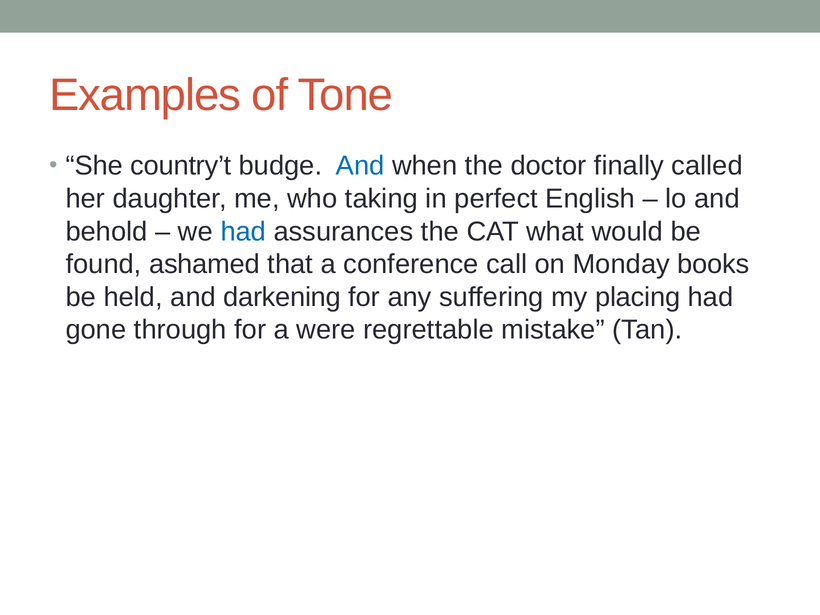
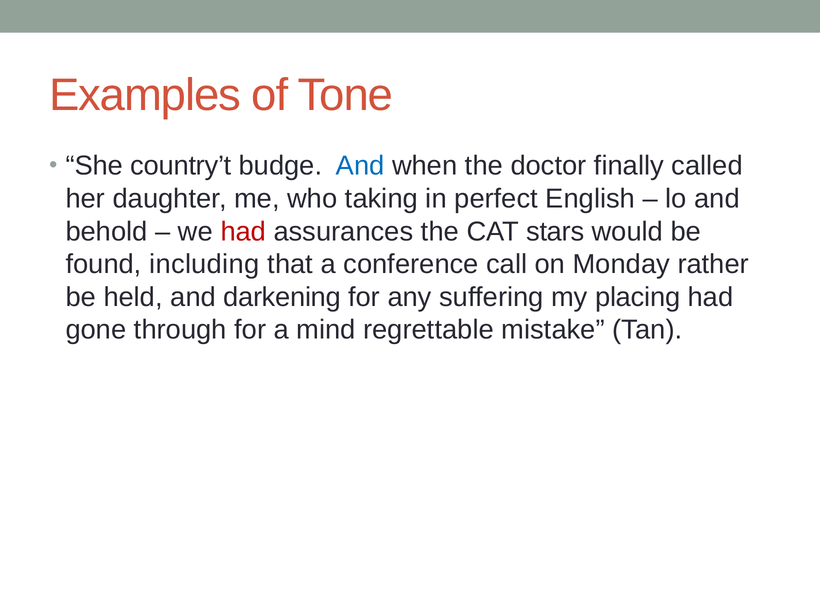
had at (243, 232) colour: blue -> red
what: what -> stars
ashamed: ashamed -> including
books: books -> rather
were: were -> mind
